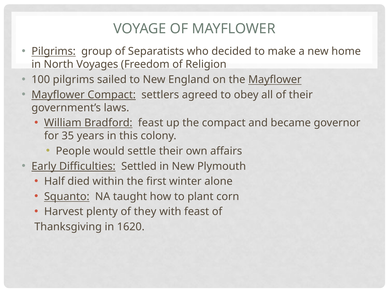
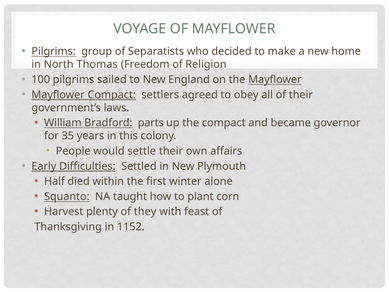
Voyages: Voyages -> Thomas
Bradford feast: feast -> parts
1620: 1620 -> 1152
